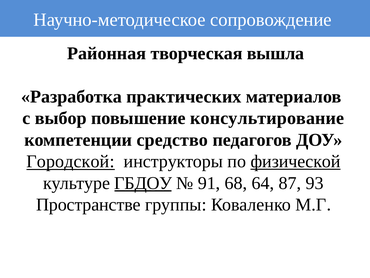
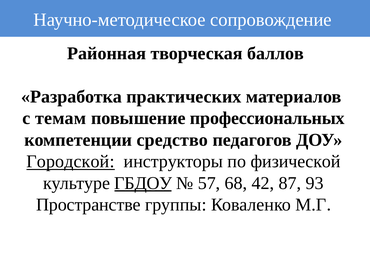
вышла: вышла -> баллов
выбор: выбор -> темам
консультирование: консультирование -> профессиональных
физической underline: present -> none
91: 91 -> 57
64: 64 -> 42
